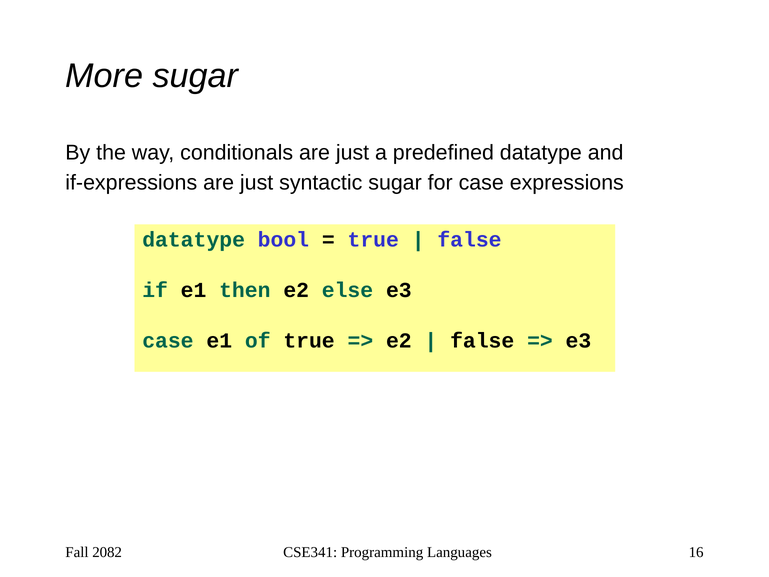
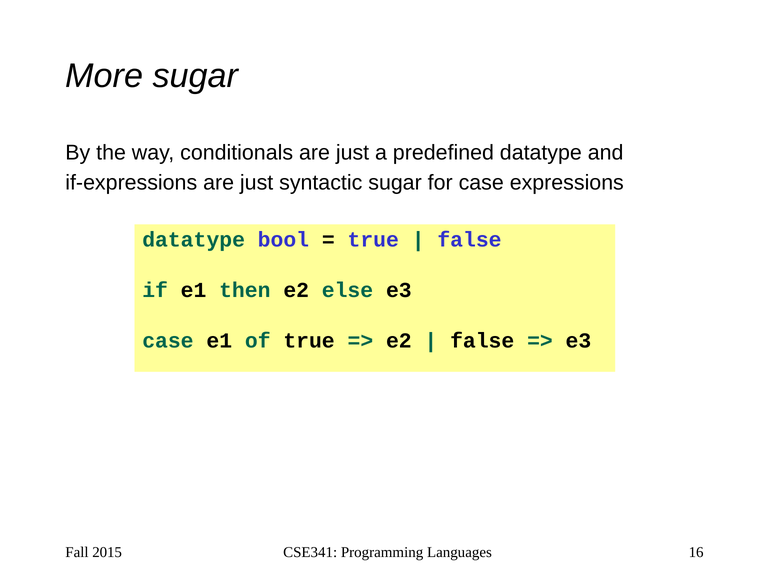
2082: 2082 -> 2015
